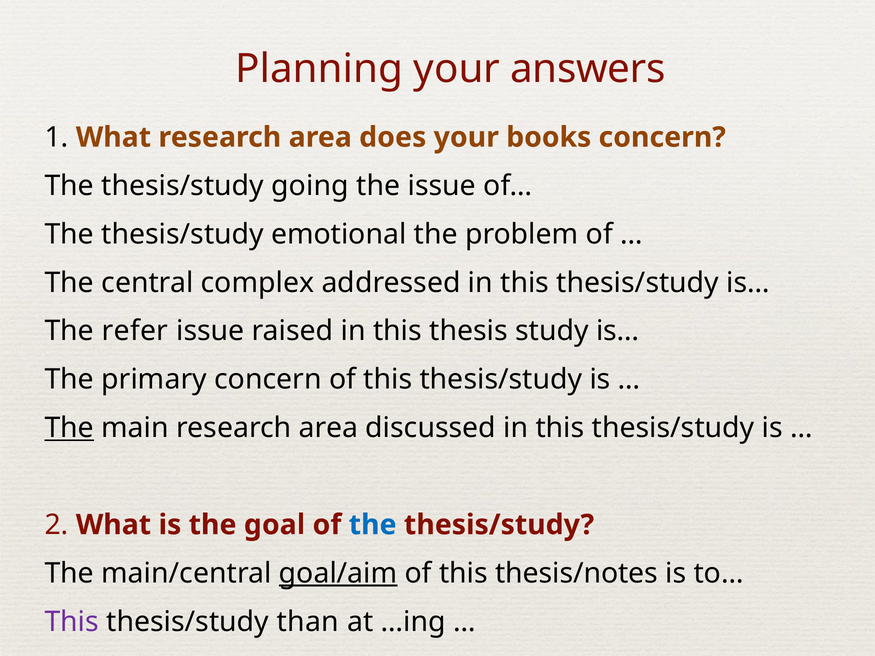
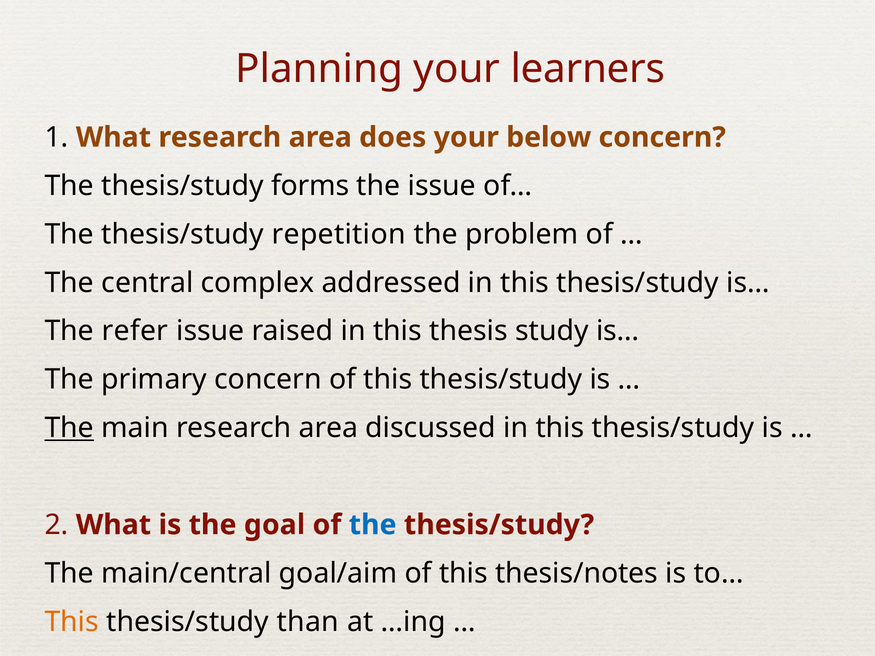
answers: answers -> learners
books: books -> below
going: going -> forms
emotional: emotional -> repetition
goal/aim underline: present -> none
This at (72, 622) colour: purple -> orange
